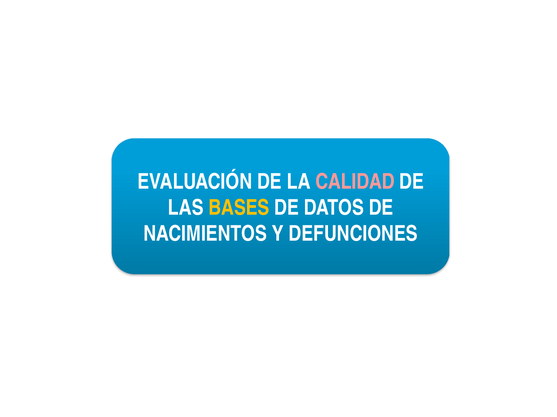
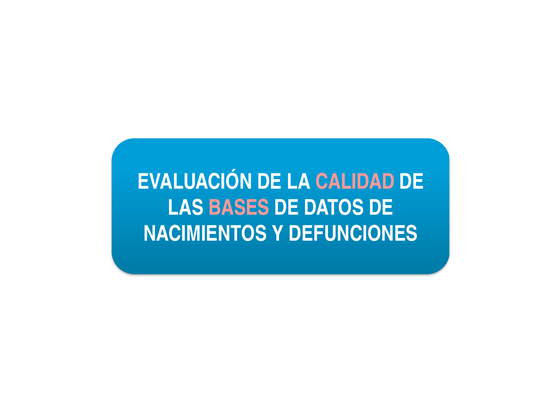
BASES colour: yellow -> pink
